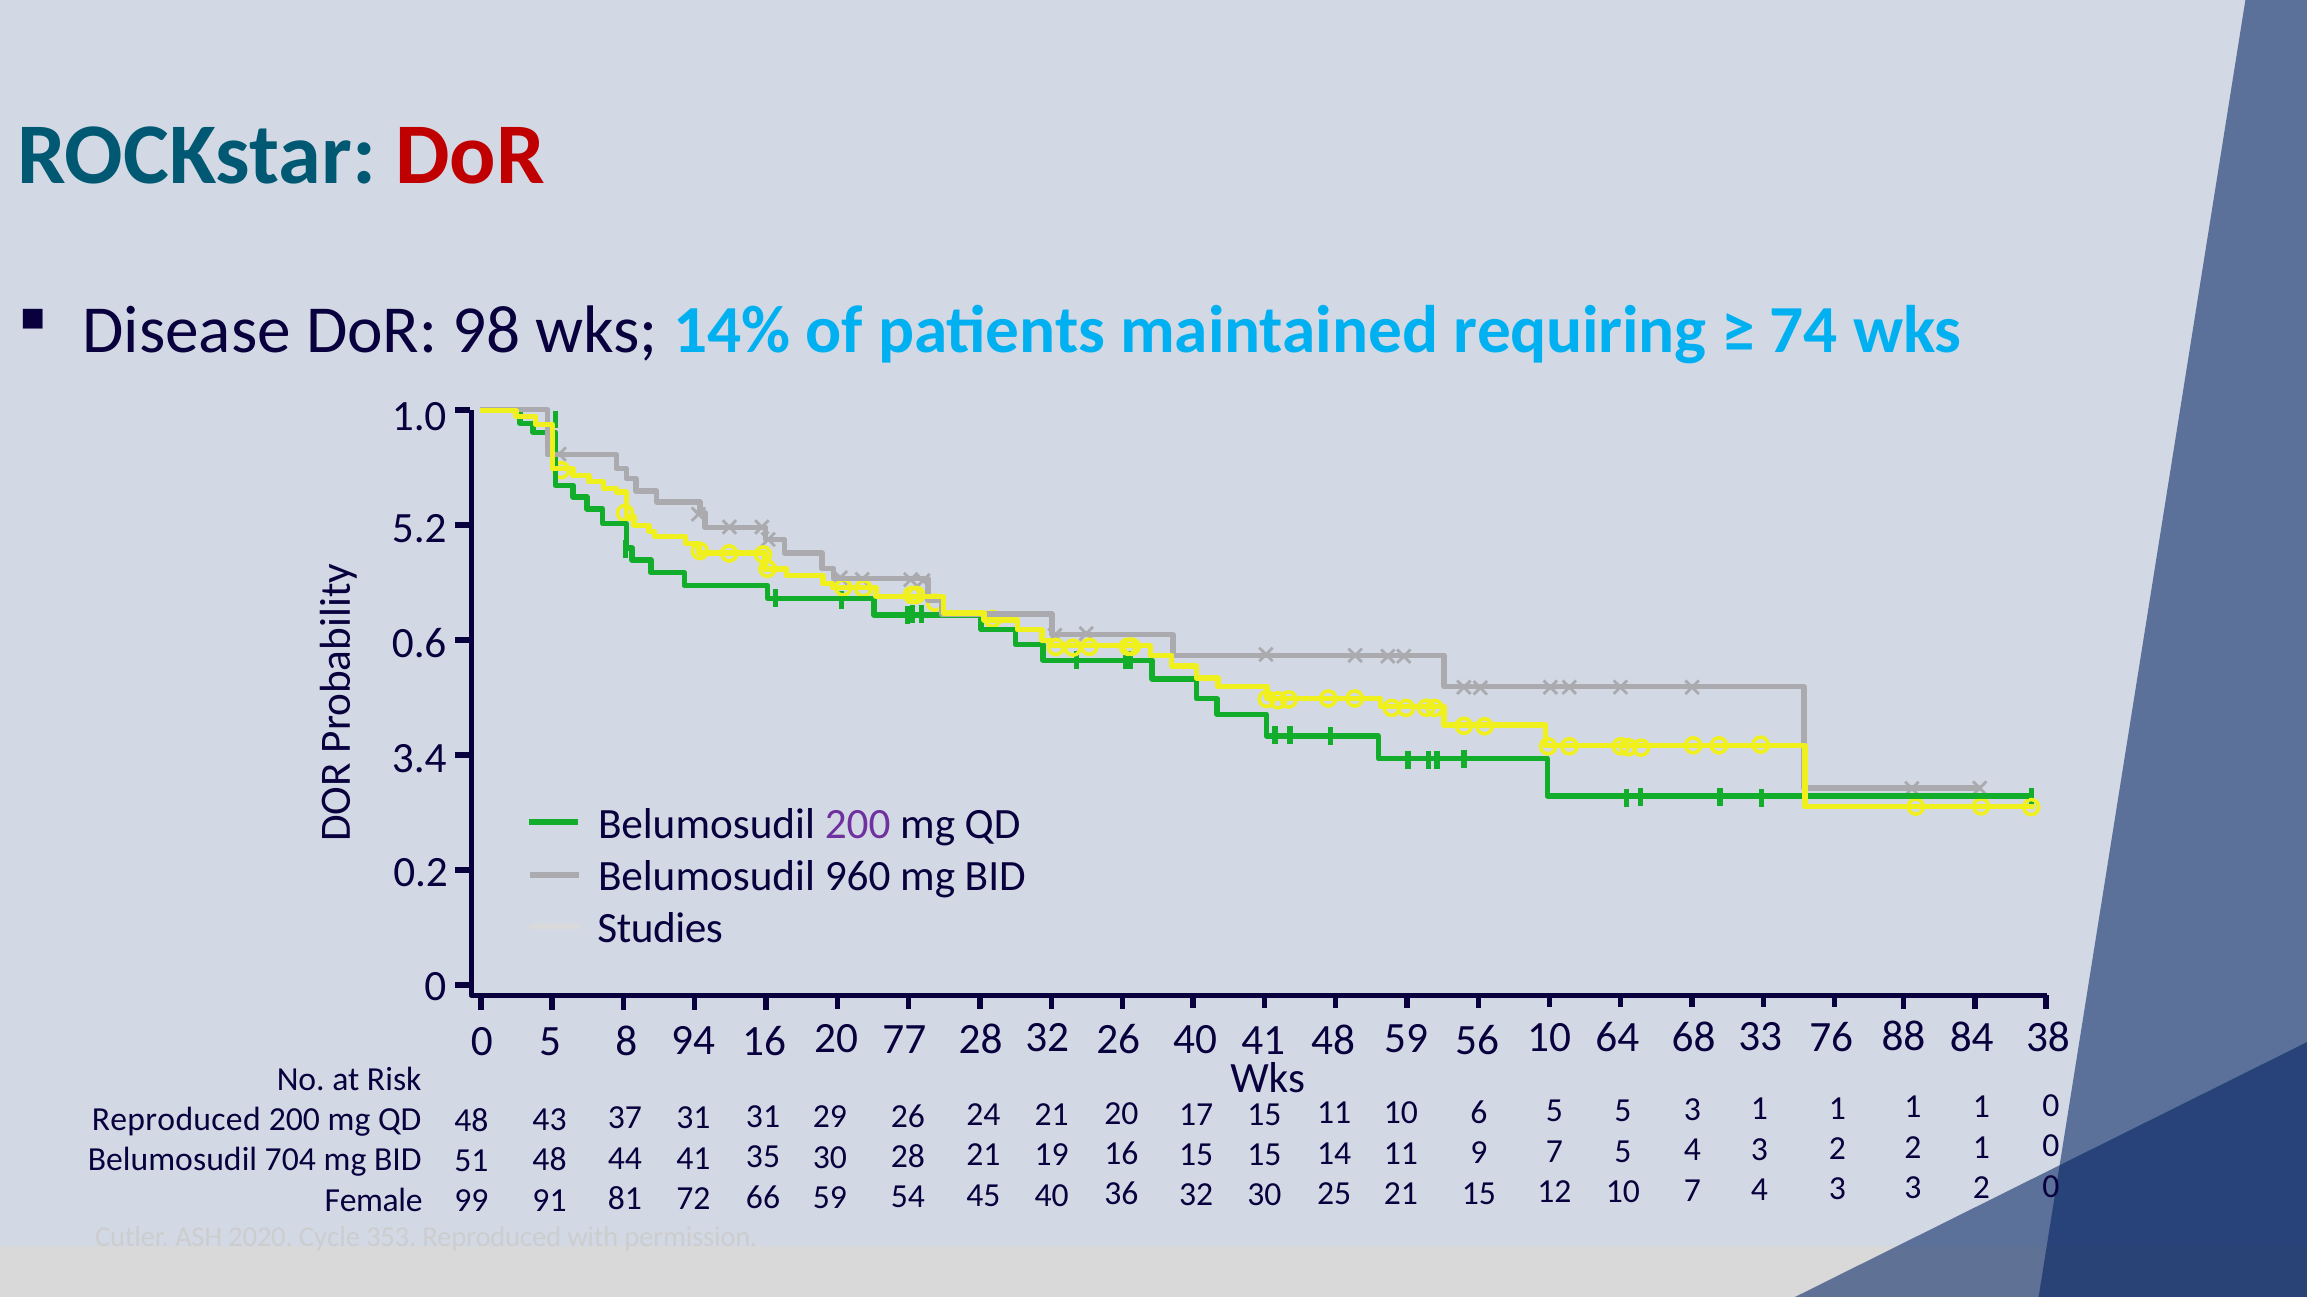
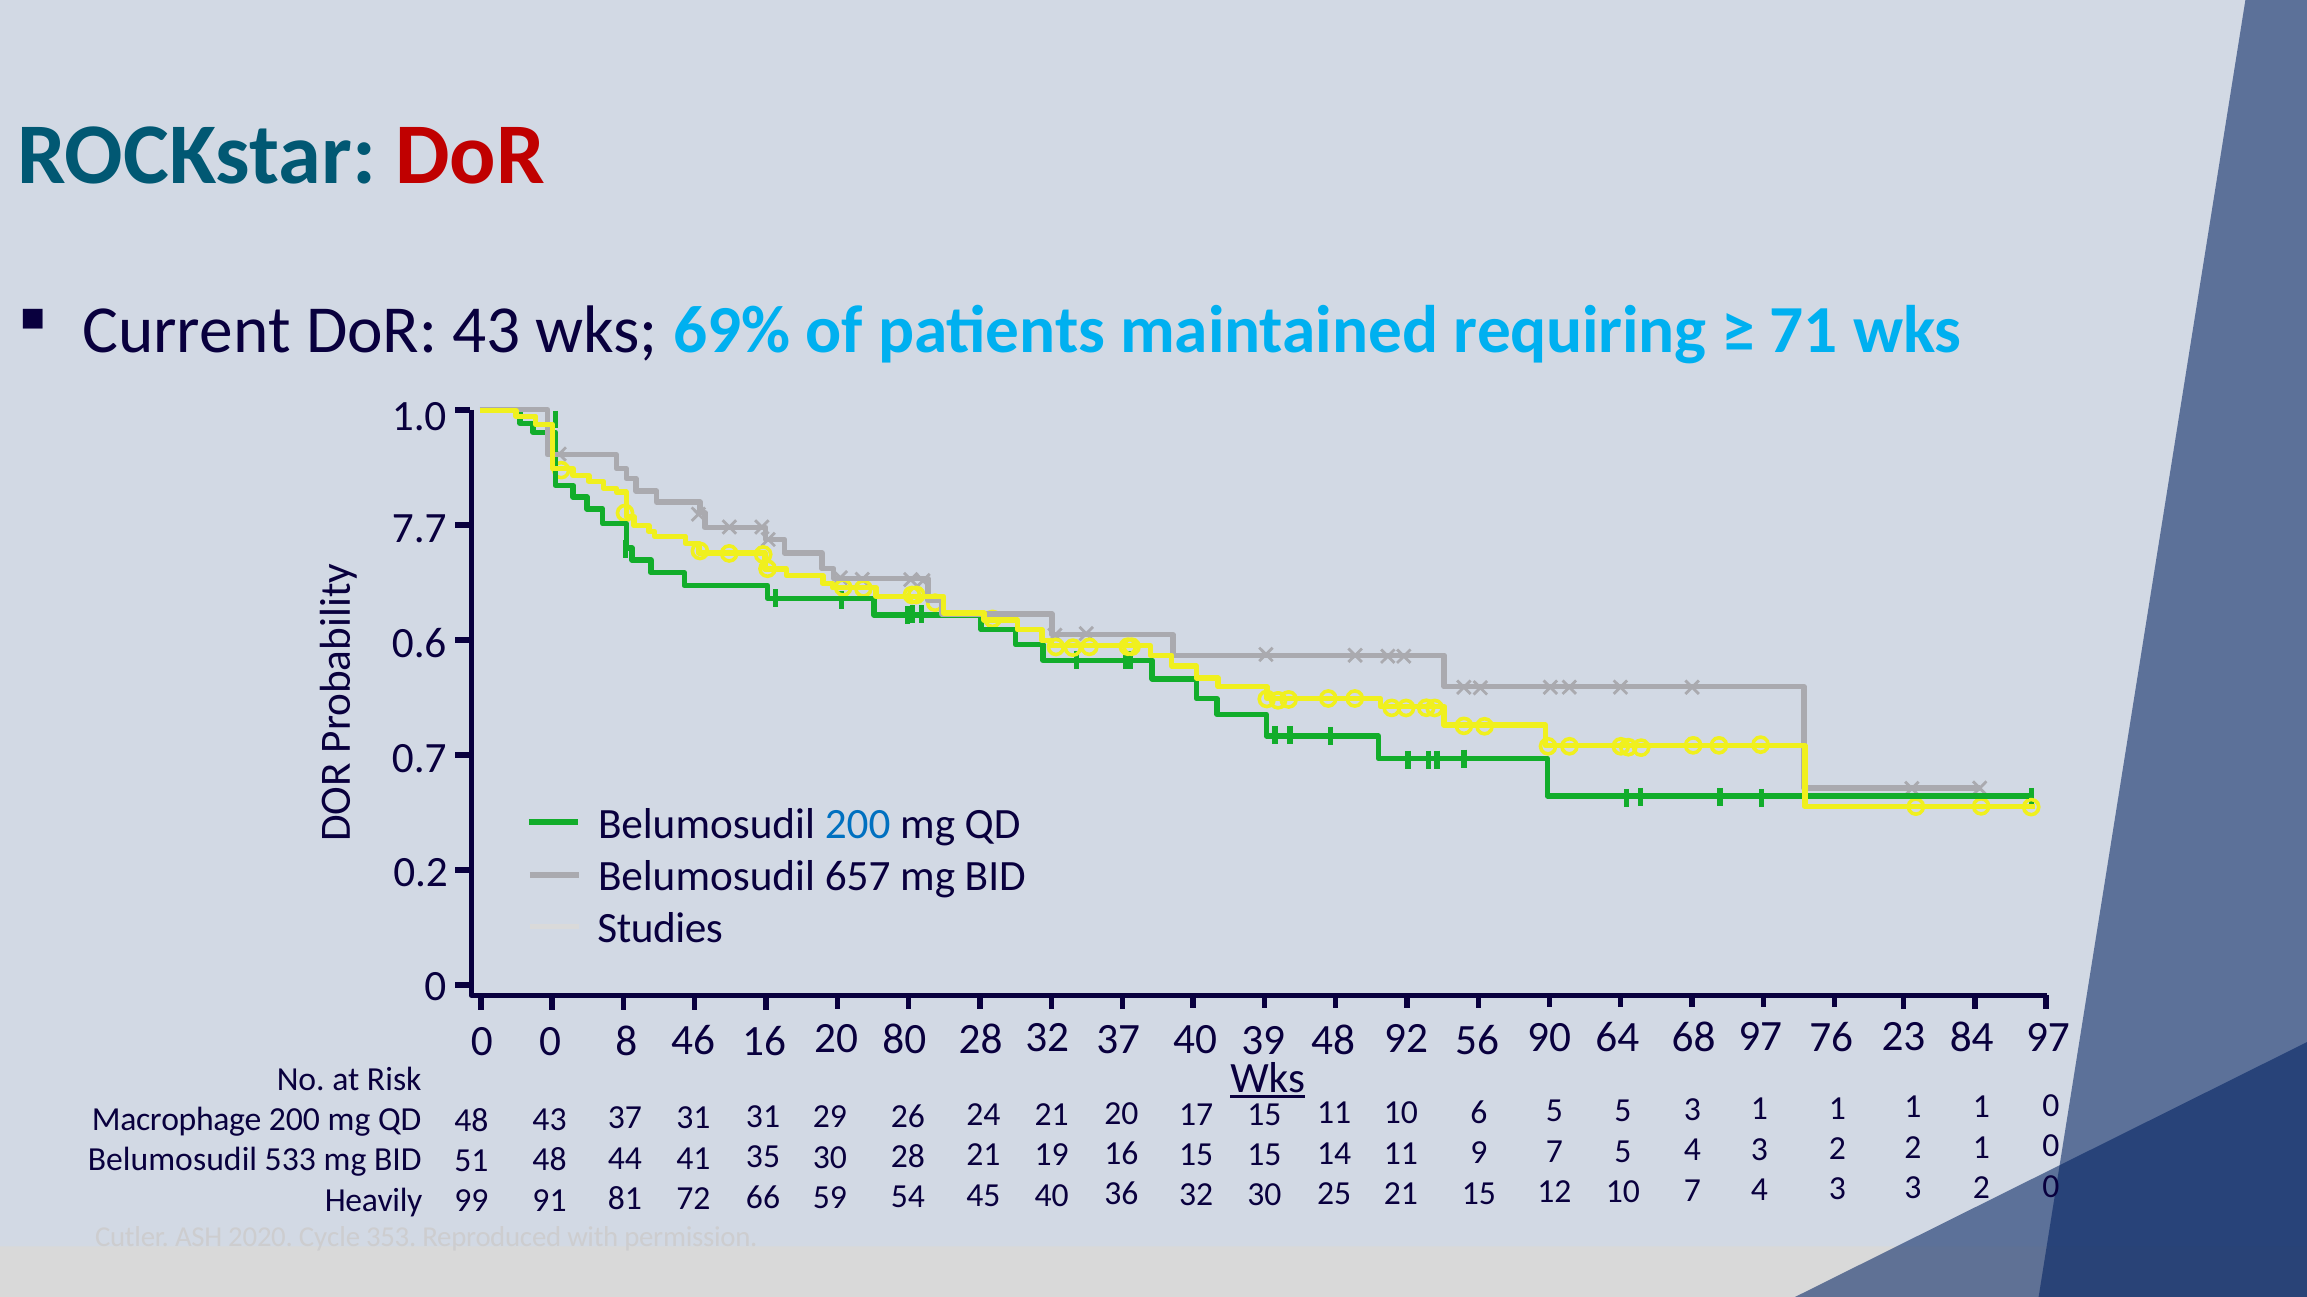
Disease: Disease -> Current
DoR 98: 98 -> 43
14%: 14% -> 69%
74: 74 -> 71
5.2: 5.2 -> 7.7
3.4: 3.4 -> 0.7
200 at (858, 825) colour: purple -> blue
960: 960 -> 657
77: 77 -> 80
32 26: 26 -> 37
40 41: 41 -> 39
48 59: 59 -> 92
56 10: 10 -> 90
68 33: 33 -> 97
88: 88 -> 23
84 38: 38 -> 97
5 at (550, 1042): 5 -> 0
94: 94 -> 46
Wks at (1268, 1079) underline: none -> present
Reproduced at (176, 1120): Reproduced -> Macrophage
704: 704 -> 533
Female: Female -> Heavily
